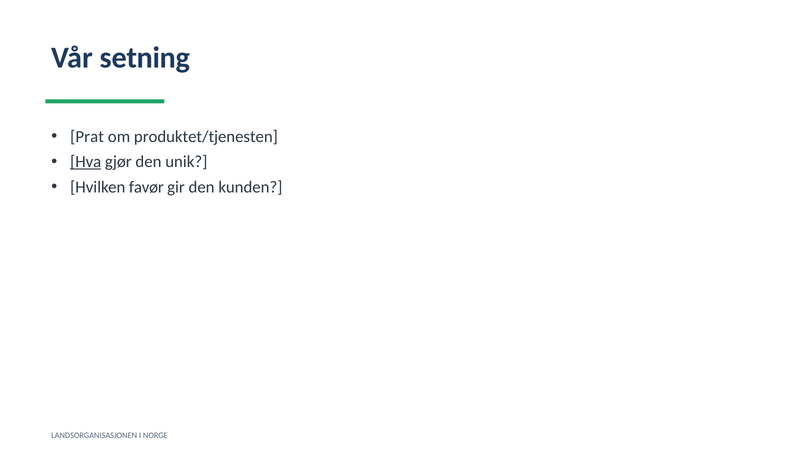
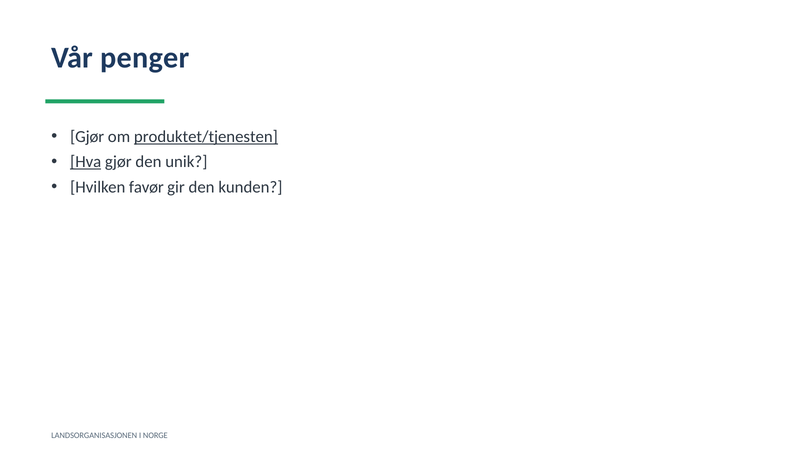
setning: setning -> penger
Prat at (87, 137): Prat -> Gjør
produktet/tjenesten underline: none -> present
